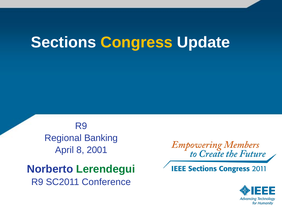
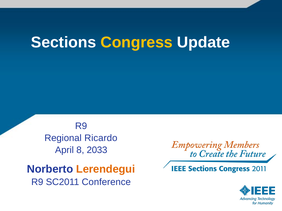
Banking: Banking -> Ricardo
2001: 2001 -> 2033
Lerendegui colour: green -> orange
